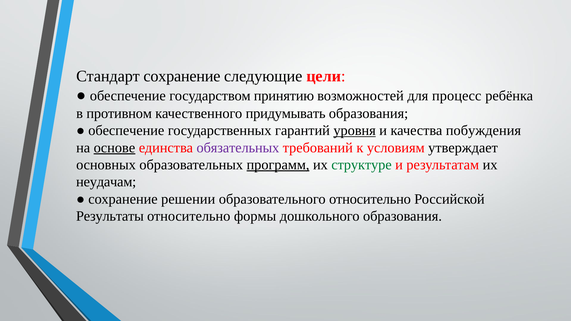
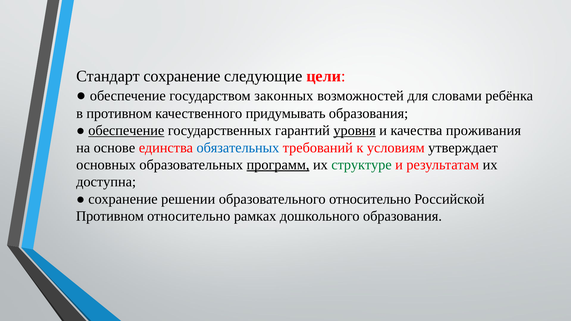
принятию: принятию -> законных
процесс: процесс -> словами
обеспечение at (126, 131) underline: none -> present
побуждения: побуждения -> проживания
основе underline: present -> none
обязательных colour: purple -> blue
неудачам: неудачам -> доступна
Результаты at (110, 216): Результаты -> Противном
формы: формы -> рамках
